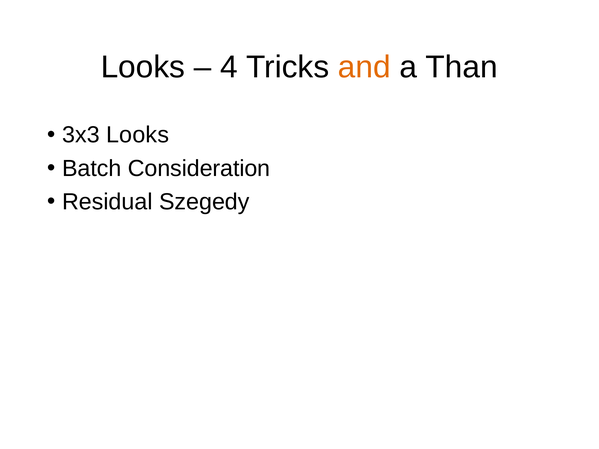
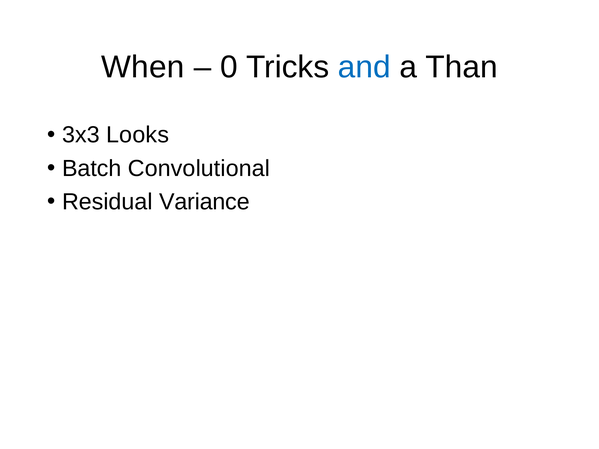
Looks at (143, 67): Looks -> When
4: 4 -> 0
and colour: orange -> blue
Consideration: Consideration -> Convolutional
Szegedy: Szegedy -> Variance
